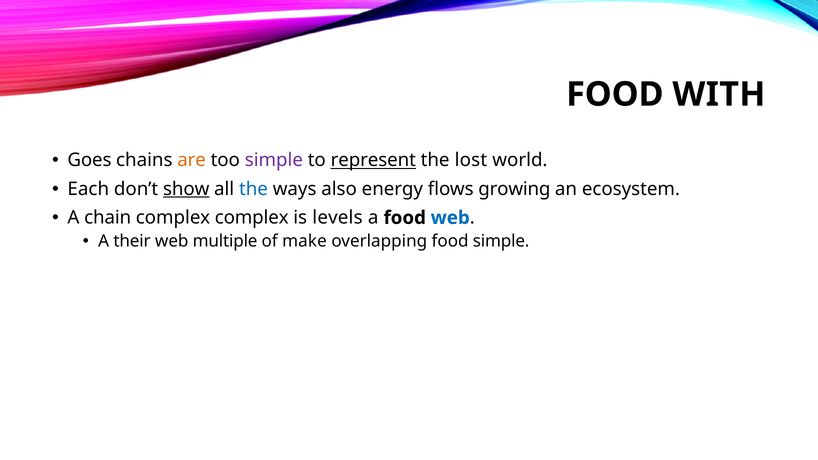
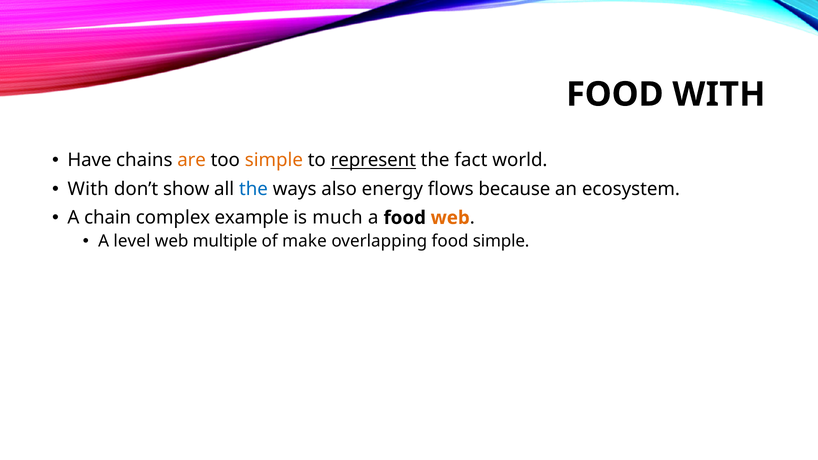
Goes: Goes -> Have
simple at (274, 160) colour: purple -> orange
lost: lost -> fact
Each at (88, 189): Each -> With
show underline: present -> none
growing: growing -> because
complex complex: complex -> example
levels: levels -> much
web at (450, 218) colour: blue -> orange
their: their -> level
